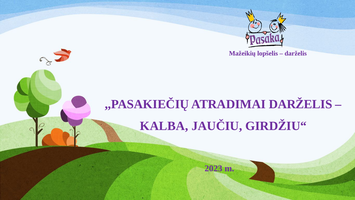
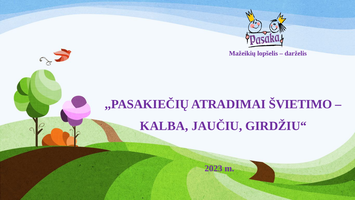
ATRADIMAI DARŽELIS: DARŽELIS -> ŠVIETIMO
